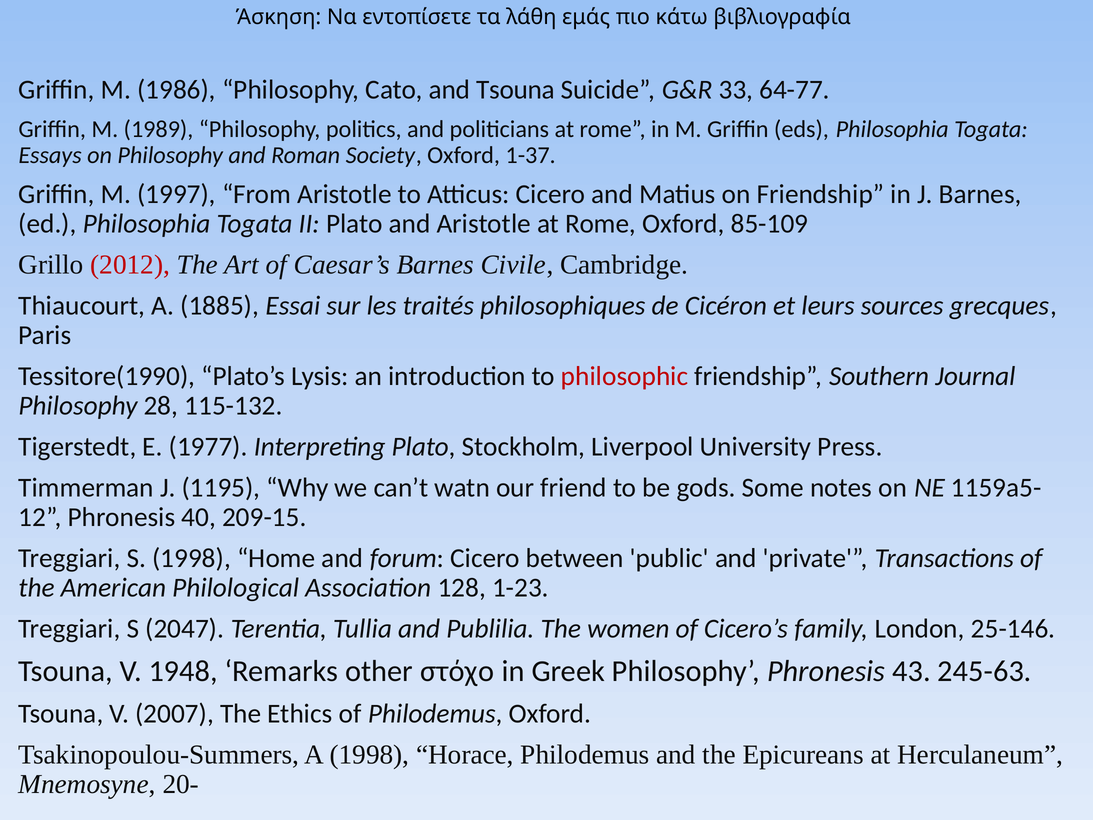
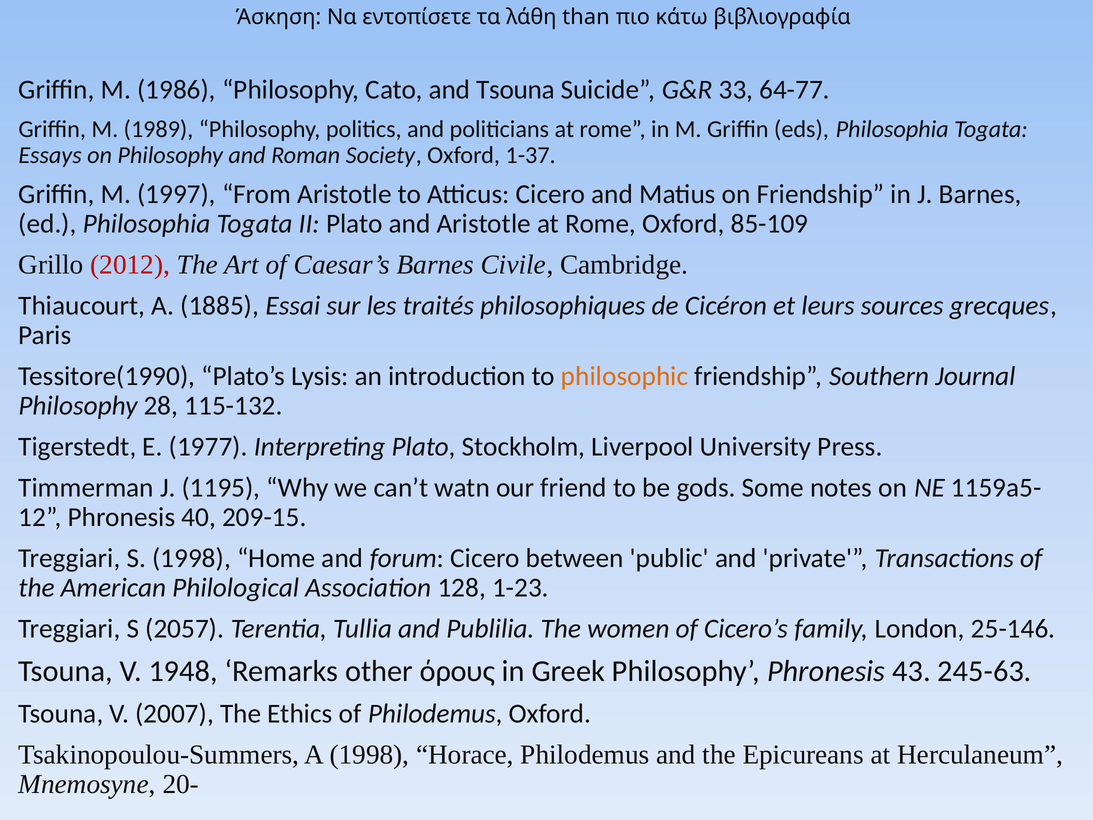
εμάς: εμάς -> than
philosophic colour: red -> orange
2047: 2047 -> 2057
στόχο: στόχο -> όρους
